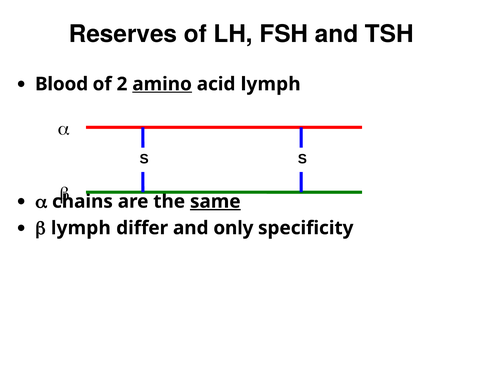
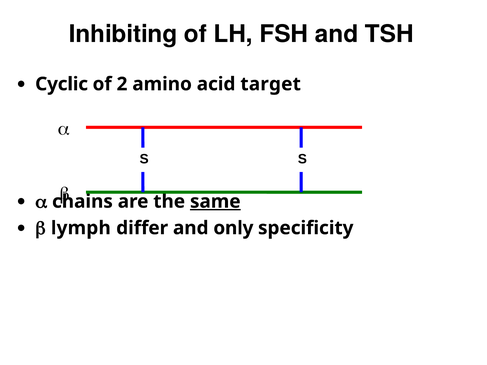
Reserves: Reserves -> Inhibiting
Blood: Blood -> Cyclic
amino underline: present -> none
acid lymph: lymph -> target
